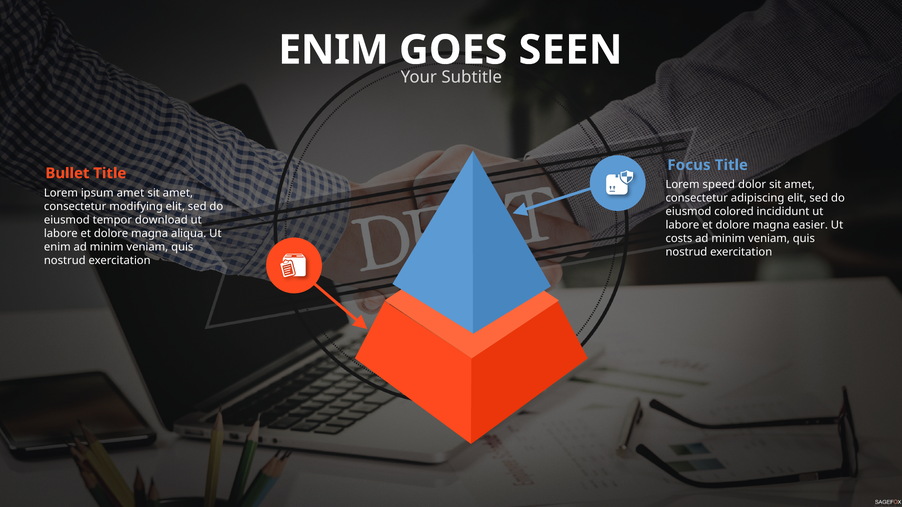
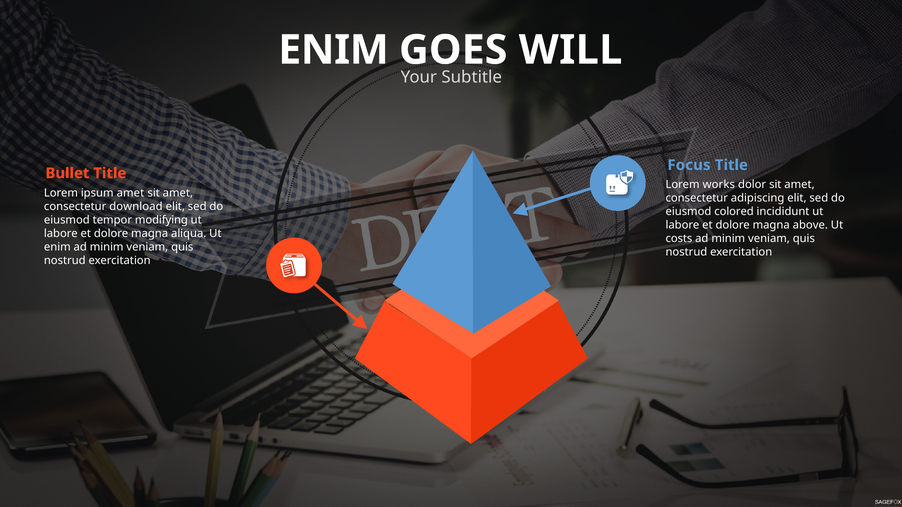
SEEN: SEEN -> WILL
speed: speed -> works
modifying: modifying -> download
download: download -> modifying
easier: easier -> above
